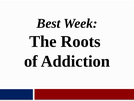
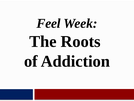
Best: Best -> Feel
